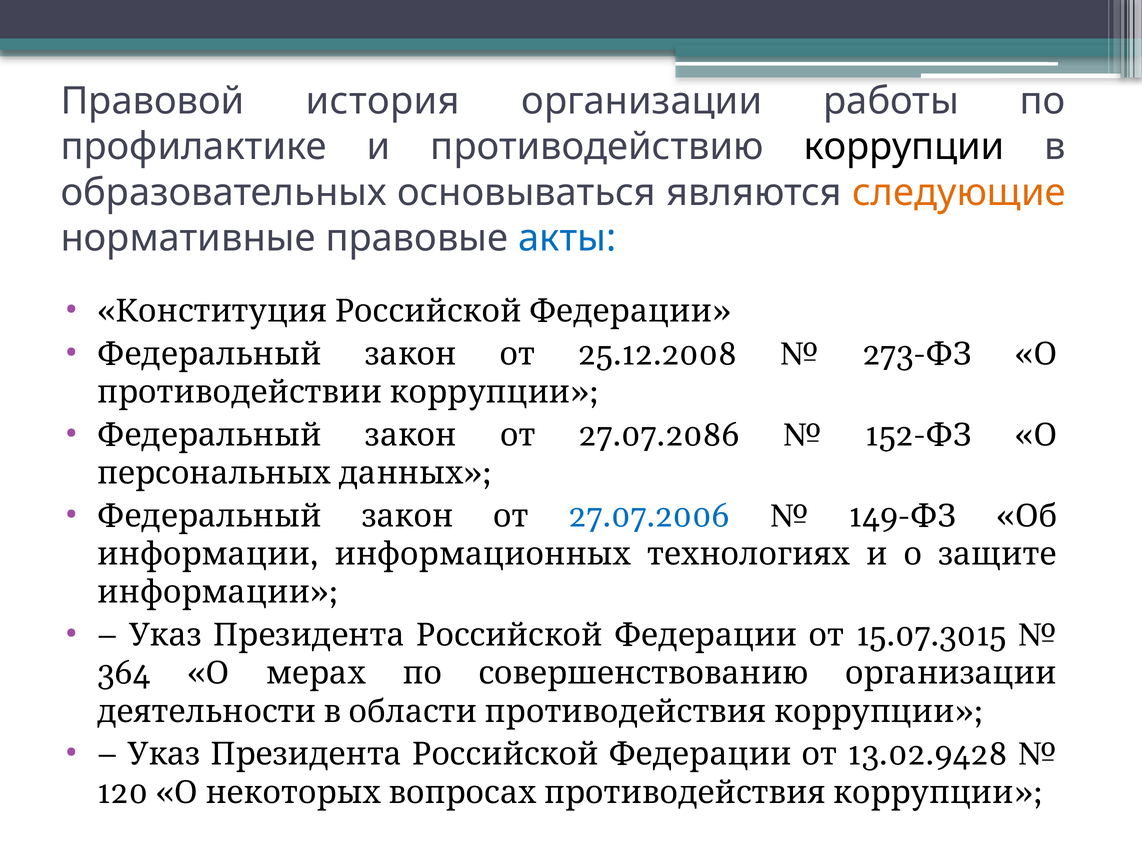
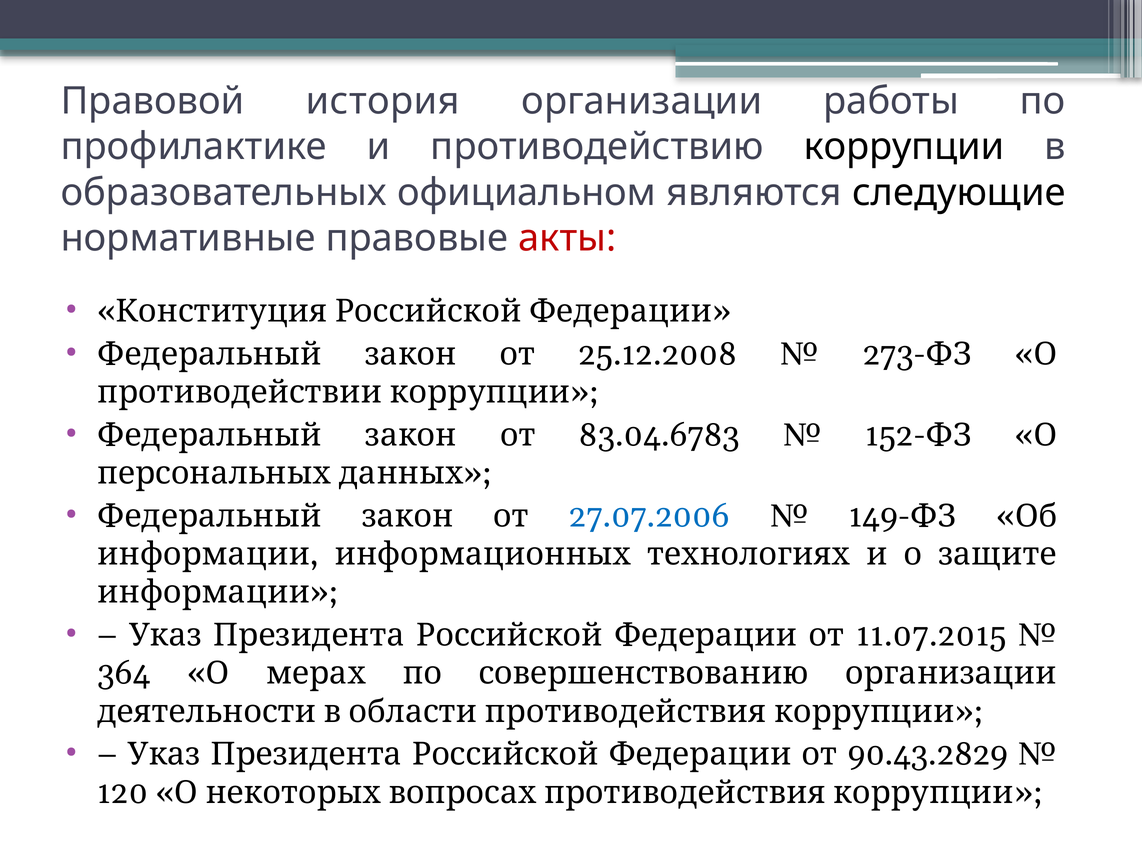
основываться: основываться -> официальном
следующие colour: orange -> black
акты colour: blue -> red
27.07.2086: 27.07.2086 -> 83.04.6783
15.07.3015: 15.07.3015 -> 11.07.2015
13.02.9428: 13.02.9428 -> 90.43.2829
